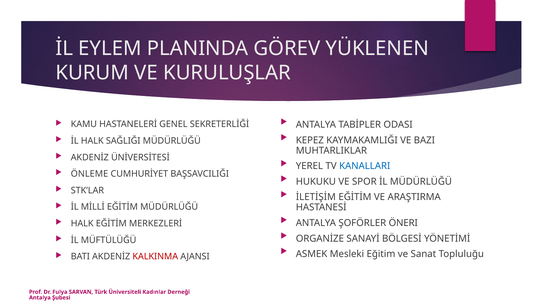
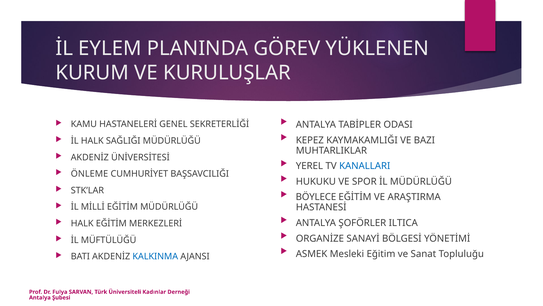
İLETİŞİM: İLETİŞİM -> BÖYLECE
ÖNERI: ÖNERI -> ILTICA
KALKINMA colour: red -> blue
